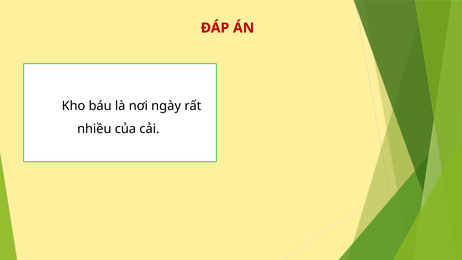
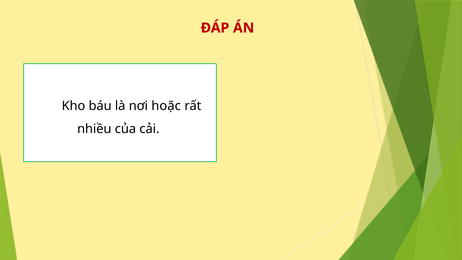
ngày: ngày -> hoặc
